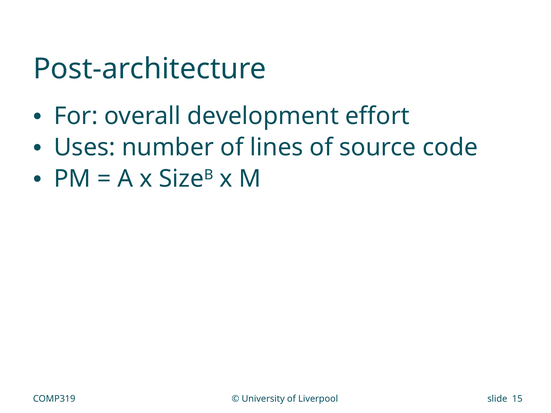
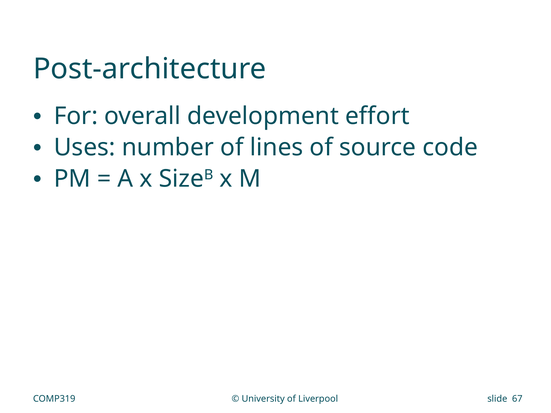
15: 15 -> 67
